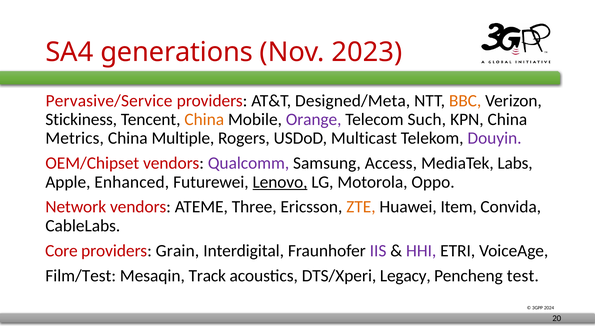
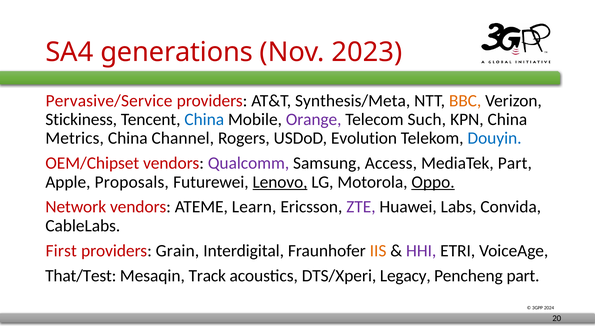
Designed/Meta: Designed/Meta -> Synthesis/Meta
China at (204, 119) colour: orange -> blue
Multiple: Multiple -> Channel
Multicast: Multicast -> Evolution
Douyin colour: purple -> blue
MediaTek Labs: Labs -> Part
Enhanced: Enhanced -> Proposals
Oppo underline: none -> present
Three: Three -> Learn
ZTE colour: orange -> purple
Item: Item -> Labs
Core: Core -> First
IIS colour: purple -> orange
Film/Test: Film/Test -> That/Test
Pencheng test: test -> part
